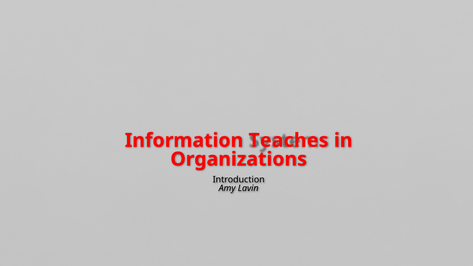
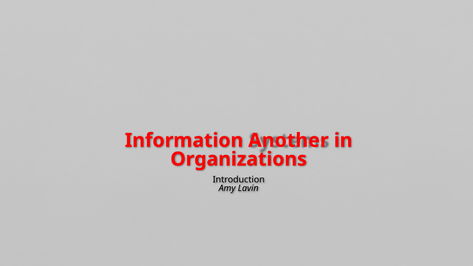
Teaches: Teaches -> Another
